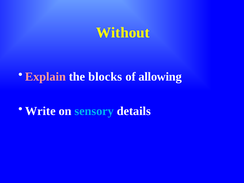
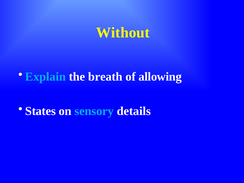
Explain colour: pink -> light blue
blocks: blocks -> breath
Write: Write -> States
